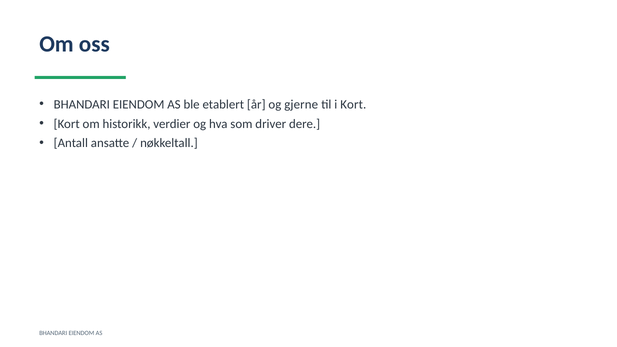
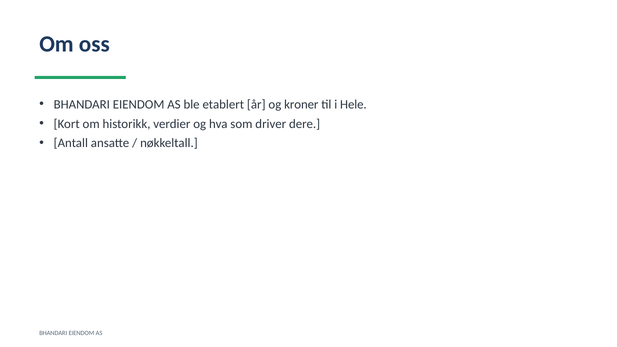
gjerne: gjerne -> kroner
i Kort: Kort -> Hele
